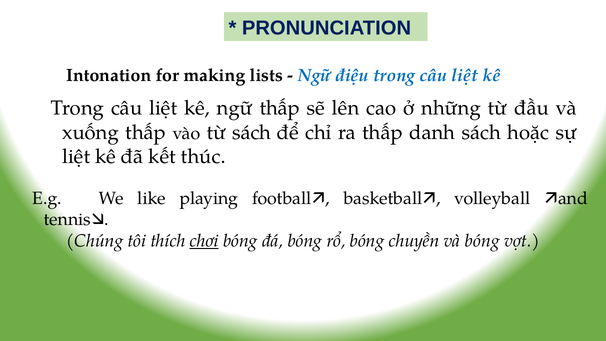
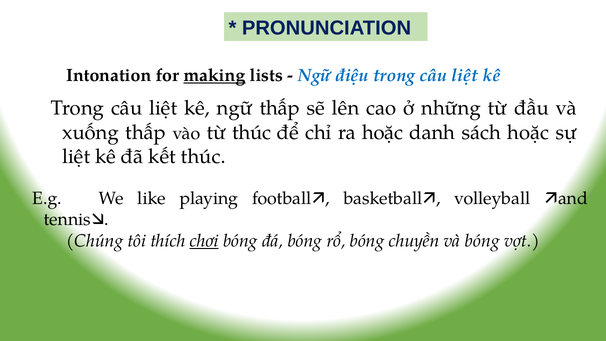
making underline: none -> present
từ sách: sách -> thúc
ra thấp: thấp -> hoặc
